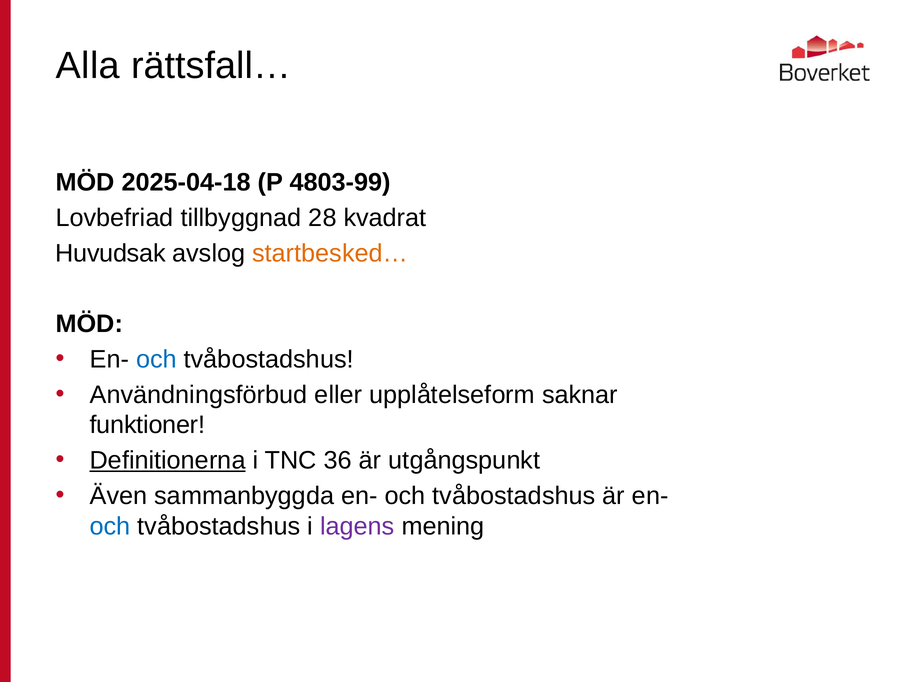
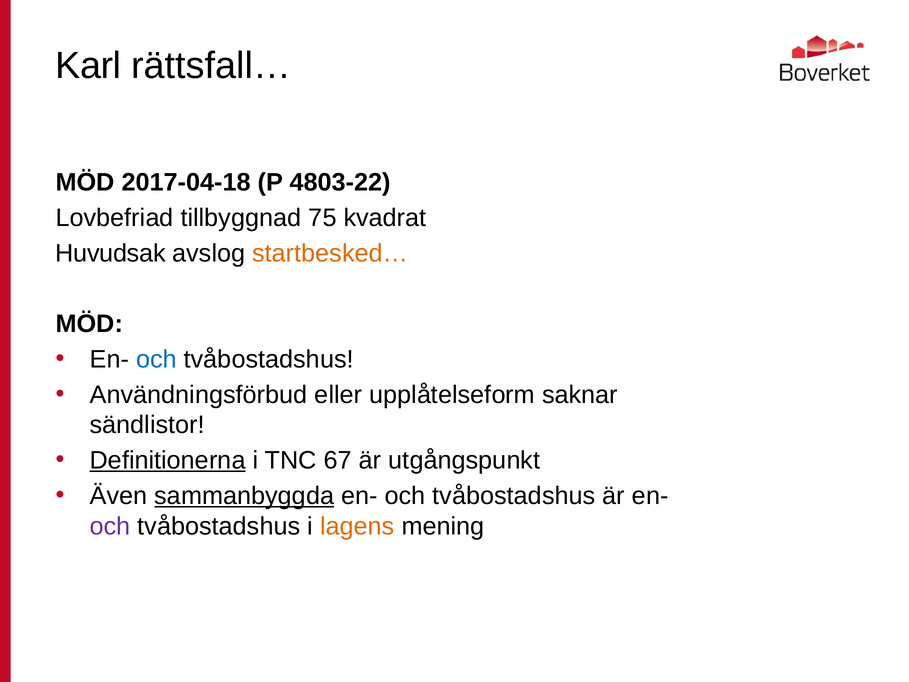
Alla: Alla -> Karl
2025-04-18: 2025-04-18 -> 2017-04-18
4803-99: 4803-99 -> 4803-22
28: 28 -> 75
funktioner: funktioner -> sändlistor
36: 36 -> 67
sammanbyggda underline: none -> present
och at (110, 526) colour: blue -> purple
lagens colour: purple -> orange
